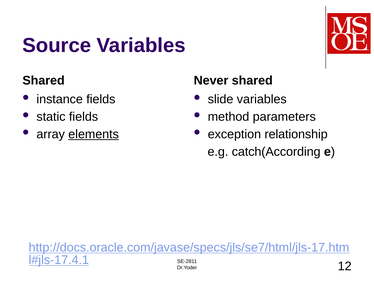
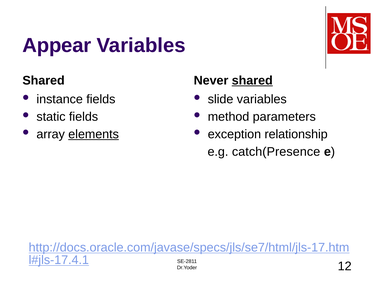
Source: Source -> Appear
shared at (252, 80) underline: none -> present
catch(According: catch(According -> catch(Presence
